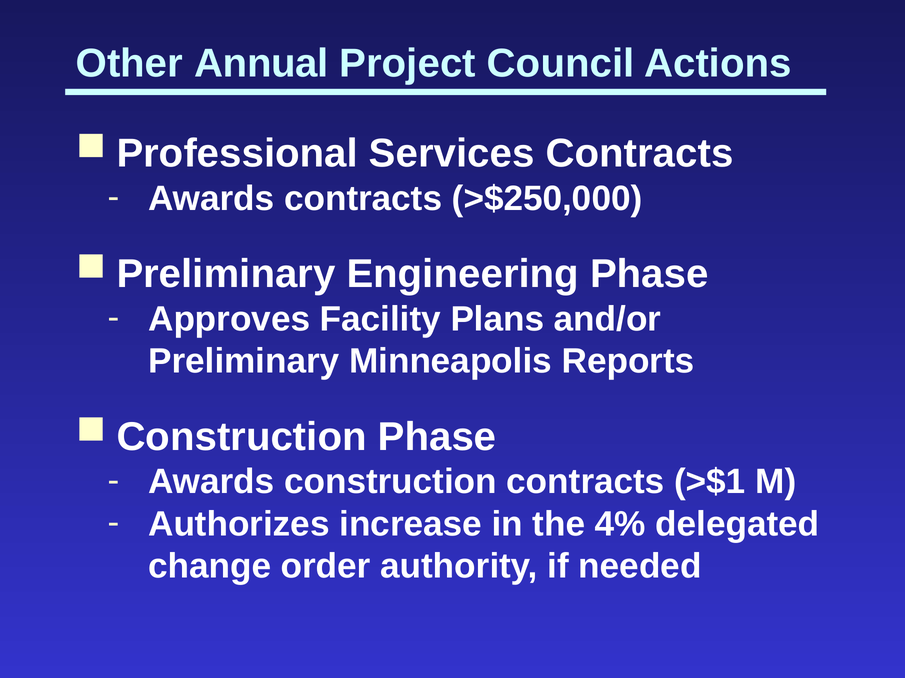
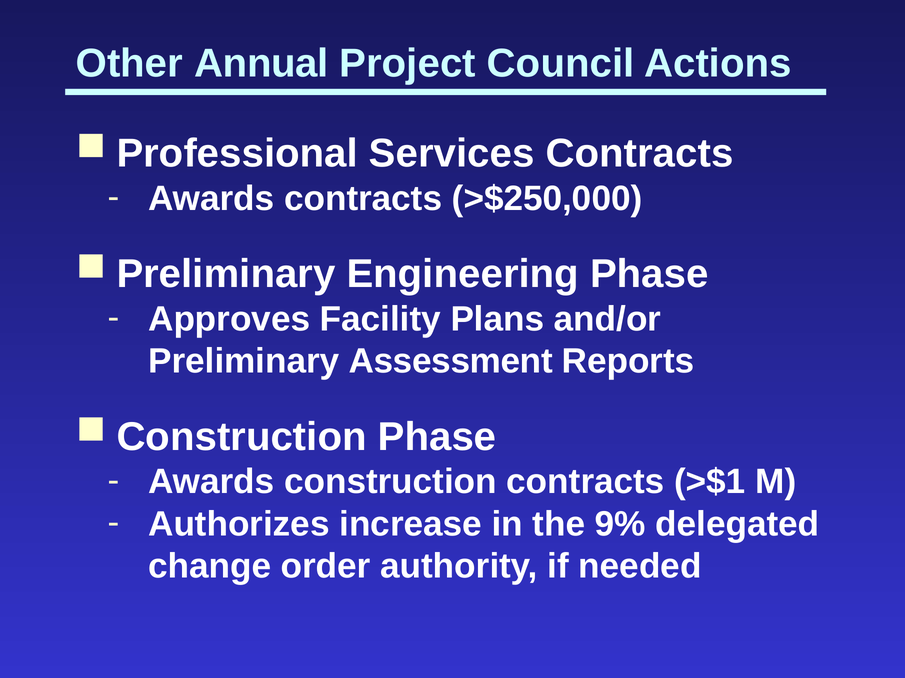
Minneapolis: Minneapolis -> Assessment
4%: 4% -> 9%
